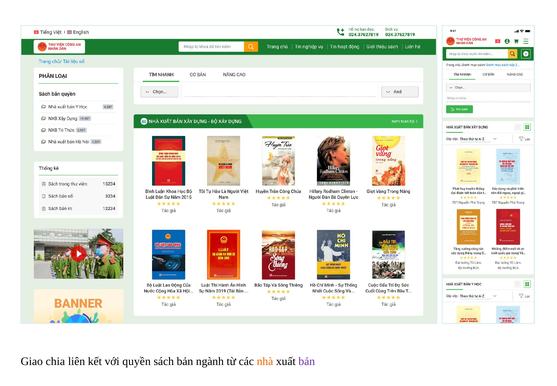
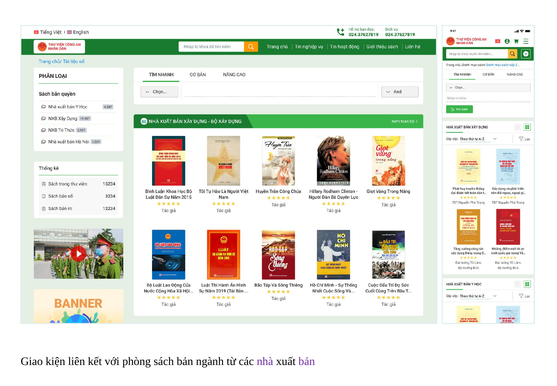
chia: chia -> kiện
quyền: quyền -> phòng
nhà colour: orange -> purple
